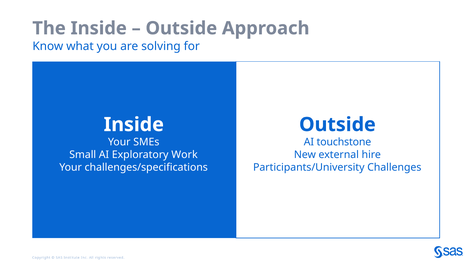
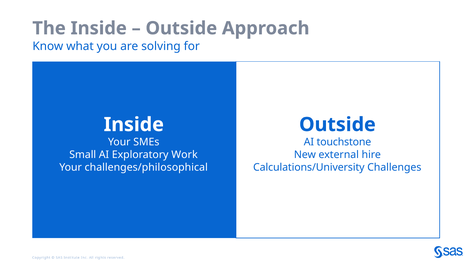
challenges/specifications: challenges/specifications -> challenges/philosophical
Participants/University: Participants/University -> Calculations/University
